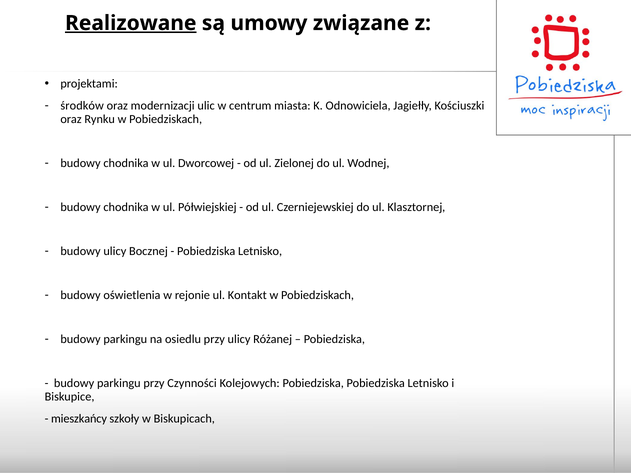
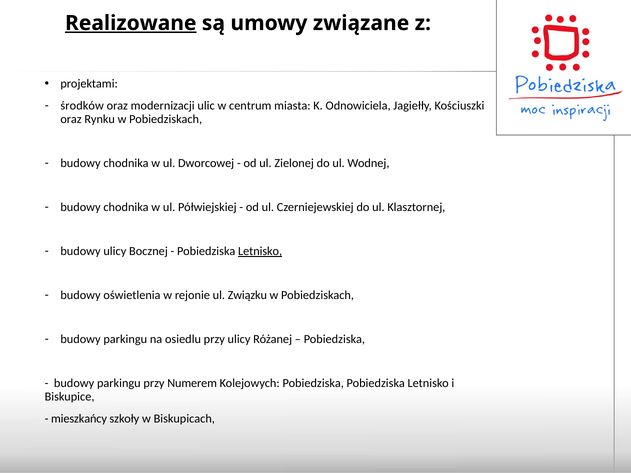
Letnisko at (260, 251) underline: none -> present
Kontakt: Kontakt -> Związku
Czynności: Czynności -> Numerem
